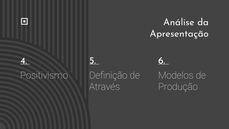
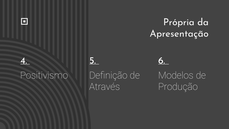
Análise: Análise -> Própria
